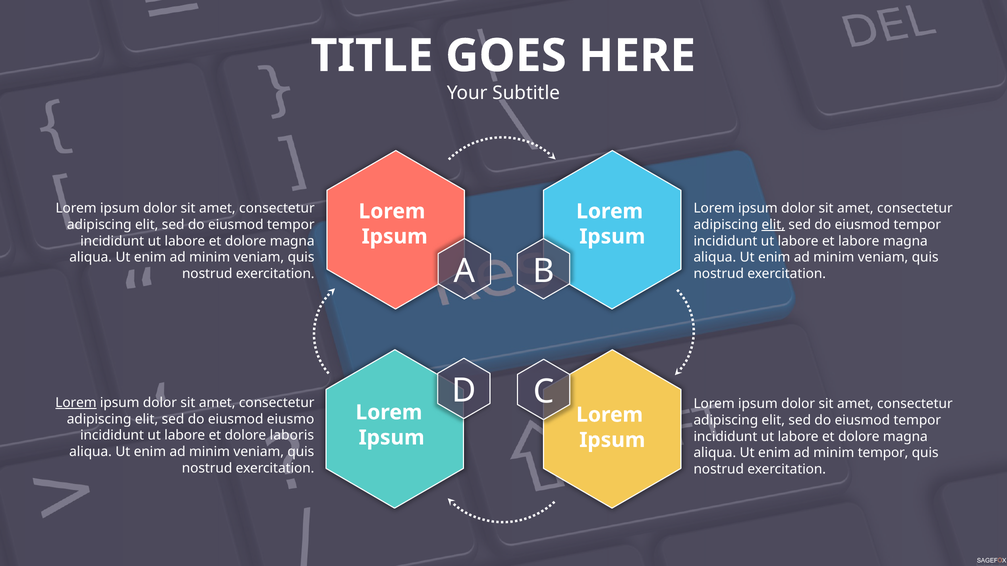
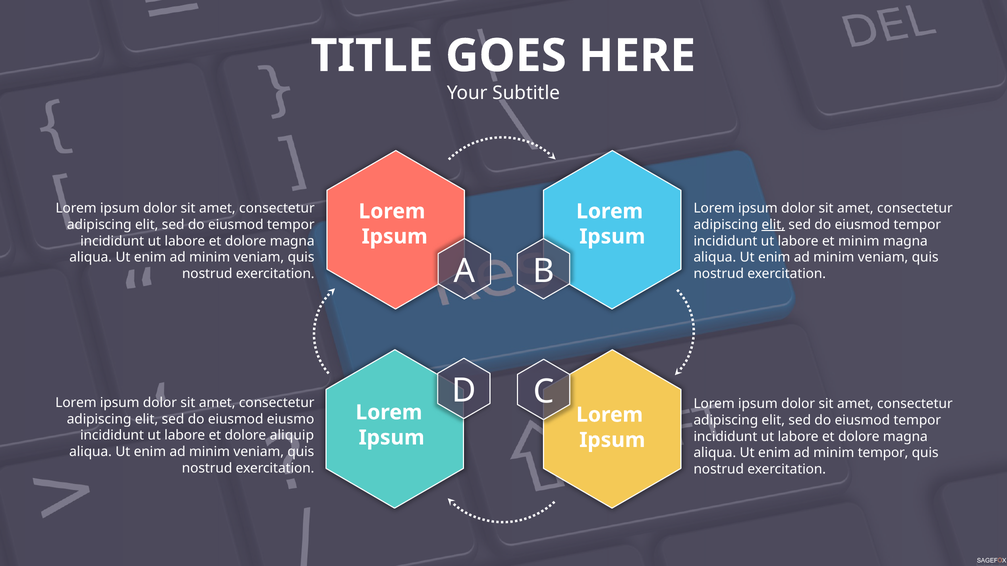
et labore: labore -> minim
Lorem at (76, 403) underline: present -> none
laboris: laboris -> aliquip
